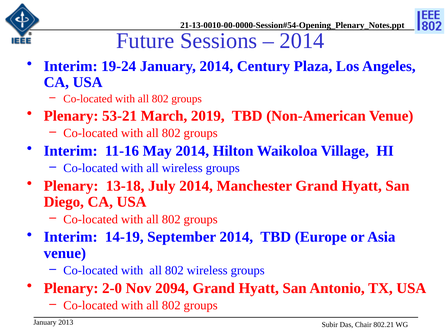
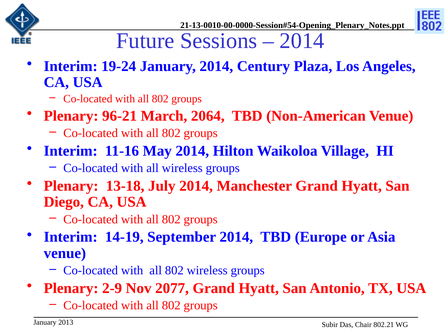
53-21: 53-21 -> 96-21
2019: 2019 -> 2064
2-0: 2-0 -> 2-9
2094: 2094 -> 2077
